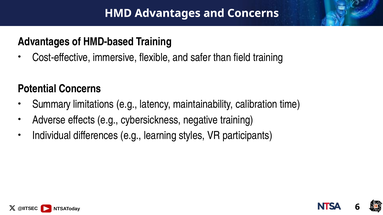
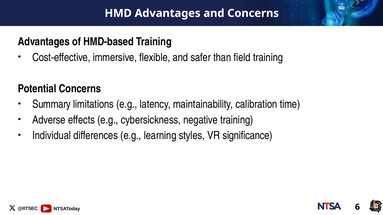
participants: participants -> significance
